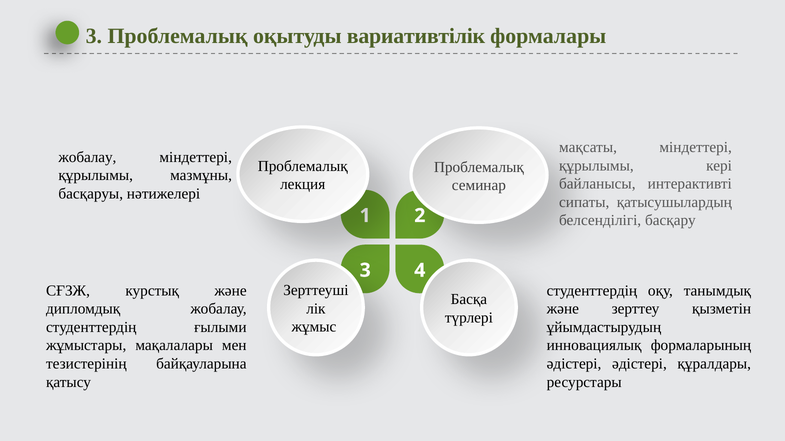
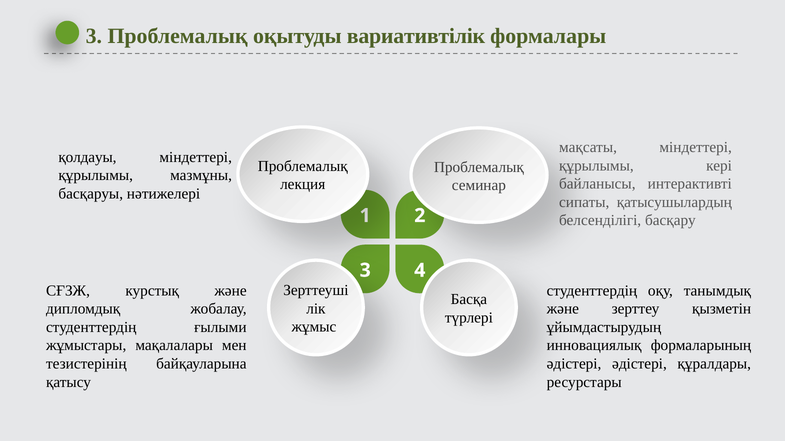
жобалау at (87, 157): жобалау -> қолдауы
